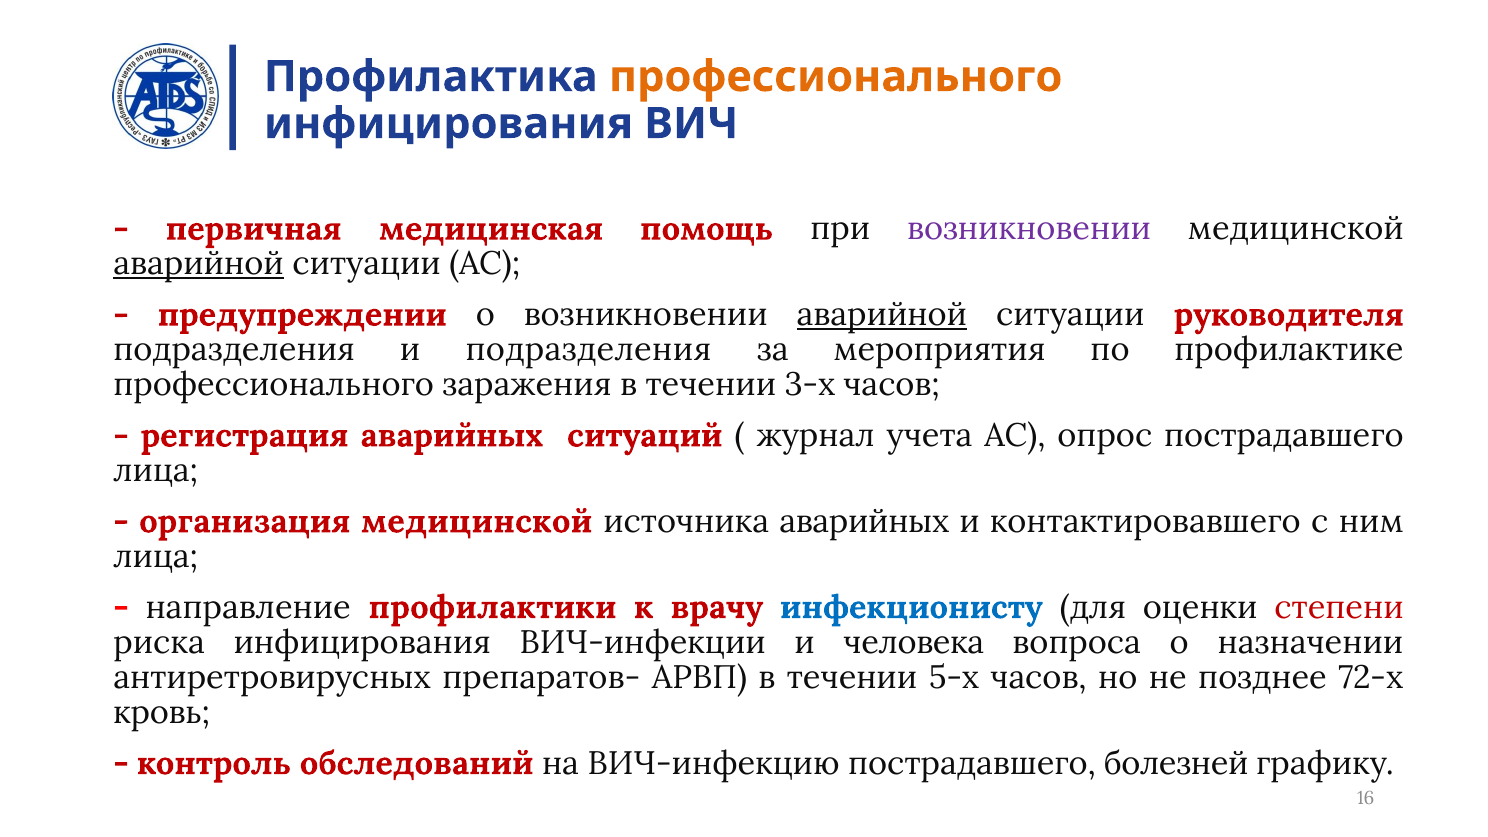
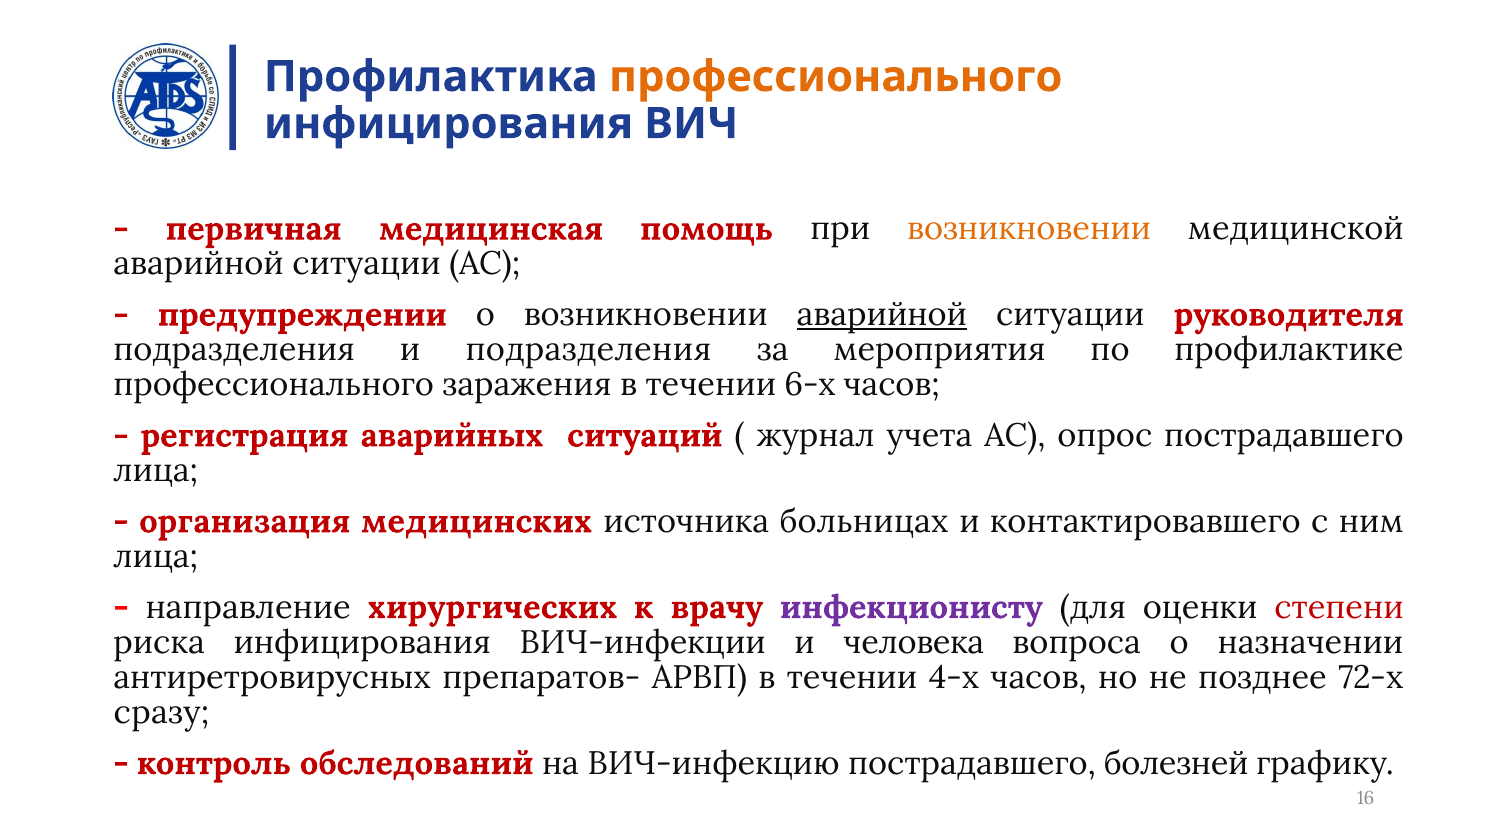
возникновении at (1029, 229) colour: purple -> orange
аварийной at (199, 264) underline: present -> none
3-х: 3-х -> 6-х
организация медицинской: медицинской -> медицинских
источника аварийных: аварийных -> больницах
профилактики: профилактики -> хирургических
инфекционисту colour: blue -> purple
5-х: 5-х -> 4-х
кровь: кровь -> сразу
